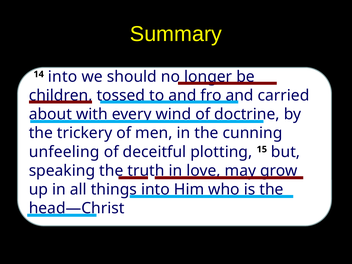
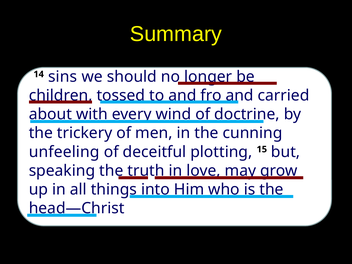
14 into: into -> sins
